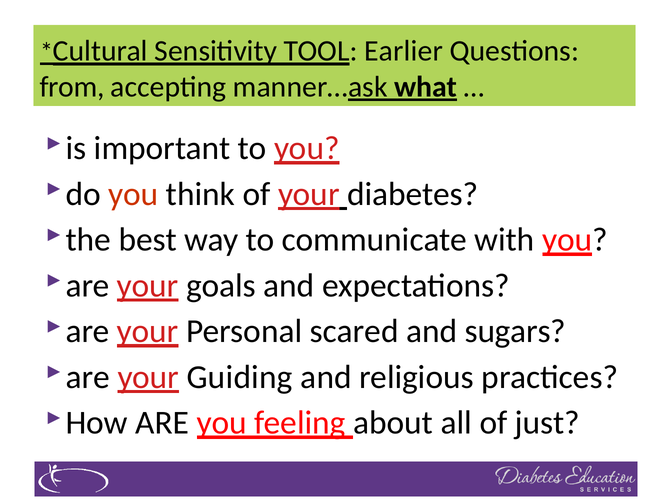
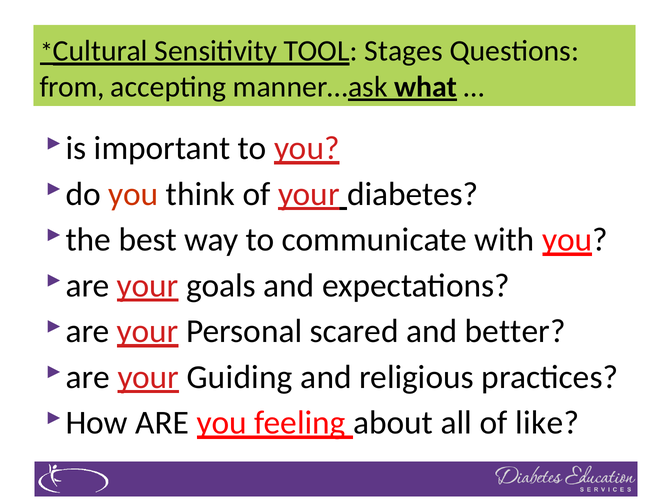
Earlier: Earlier -> Stages
sugars: sugars -> better
just: just -> like
